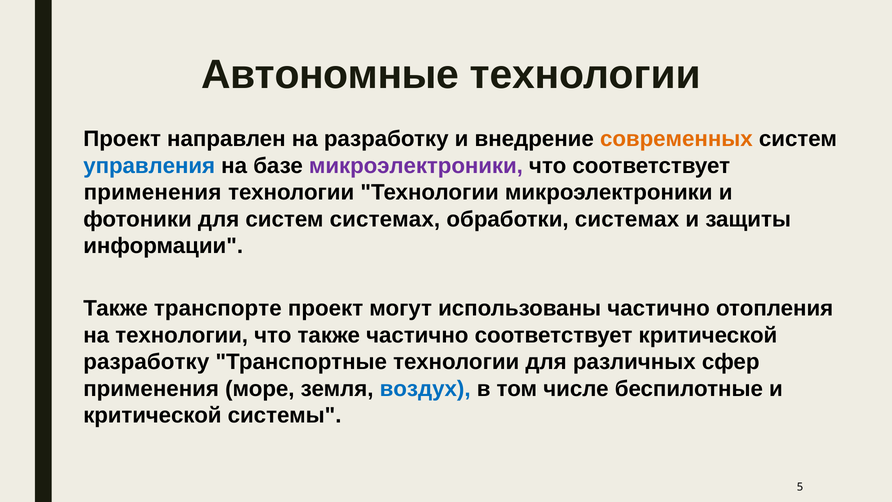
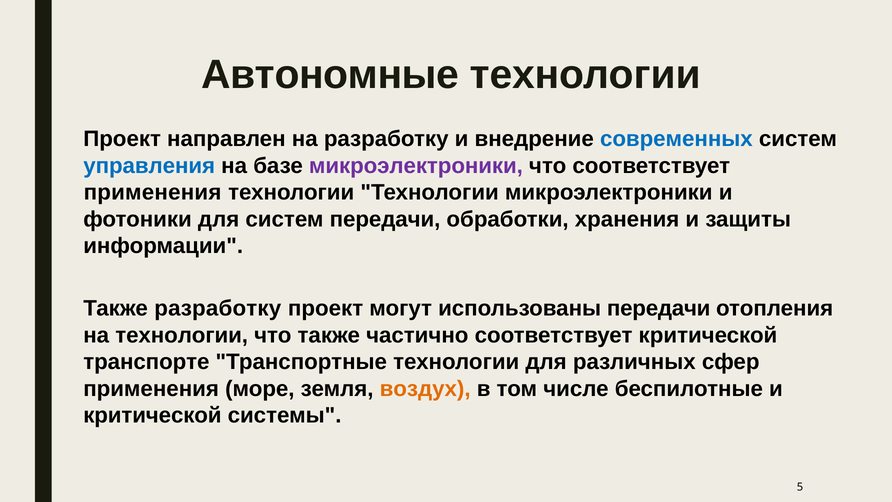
современных colour: orange -> blue
систем системах: системах -> передачи
обработки системах: системах -> хранения
Также транспорте: транспорте -> разработку
использованы частично: частично -> передачи
разработку at (146, 362): разработку -> транспорте
воздух colour: blue -> orange
